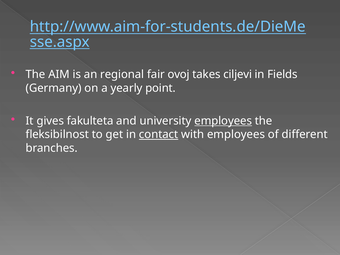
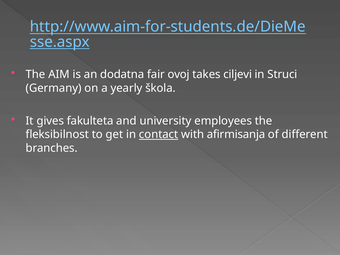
regional: regional -> dodatna
Fields: Fields -> Struci
point: point -> škola
employees at (223, 121) underline: present -> none
with employees: employees -> afirmisanja
